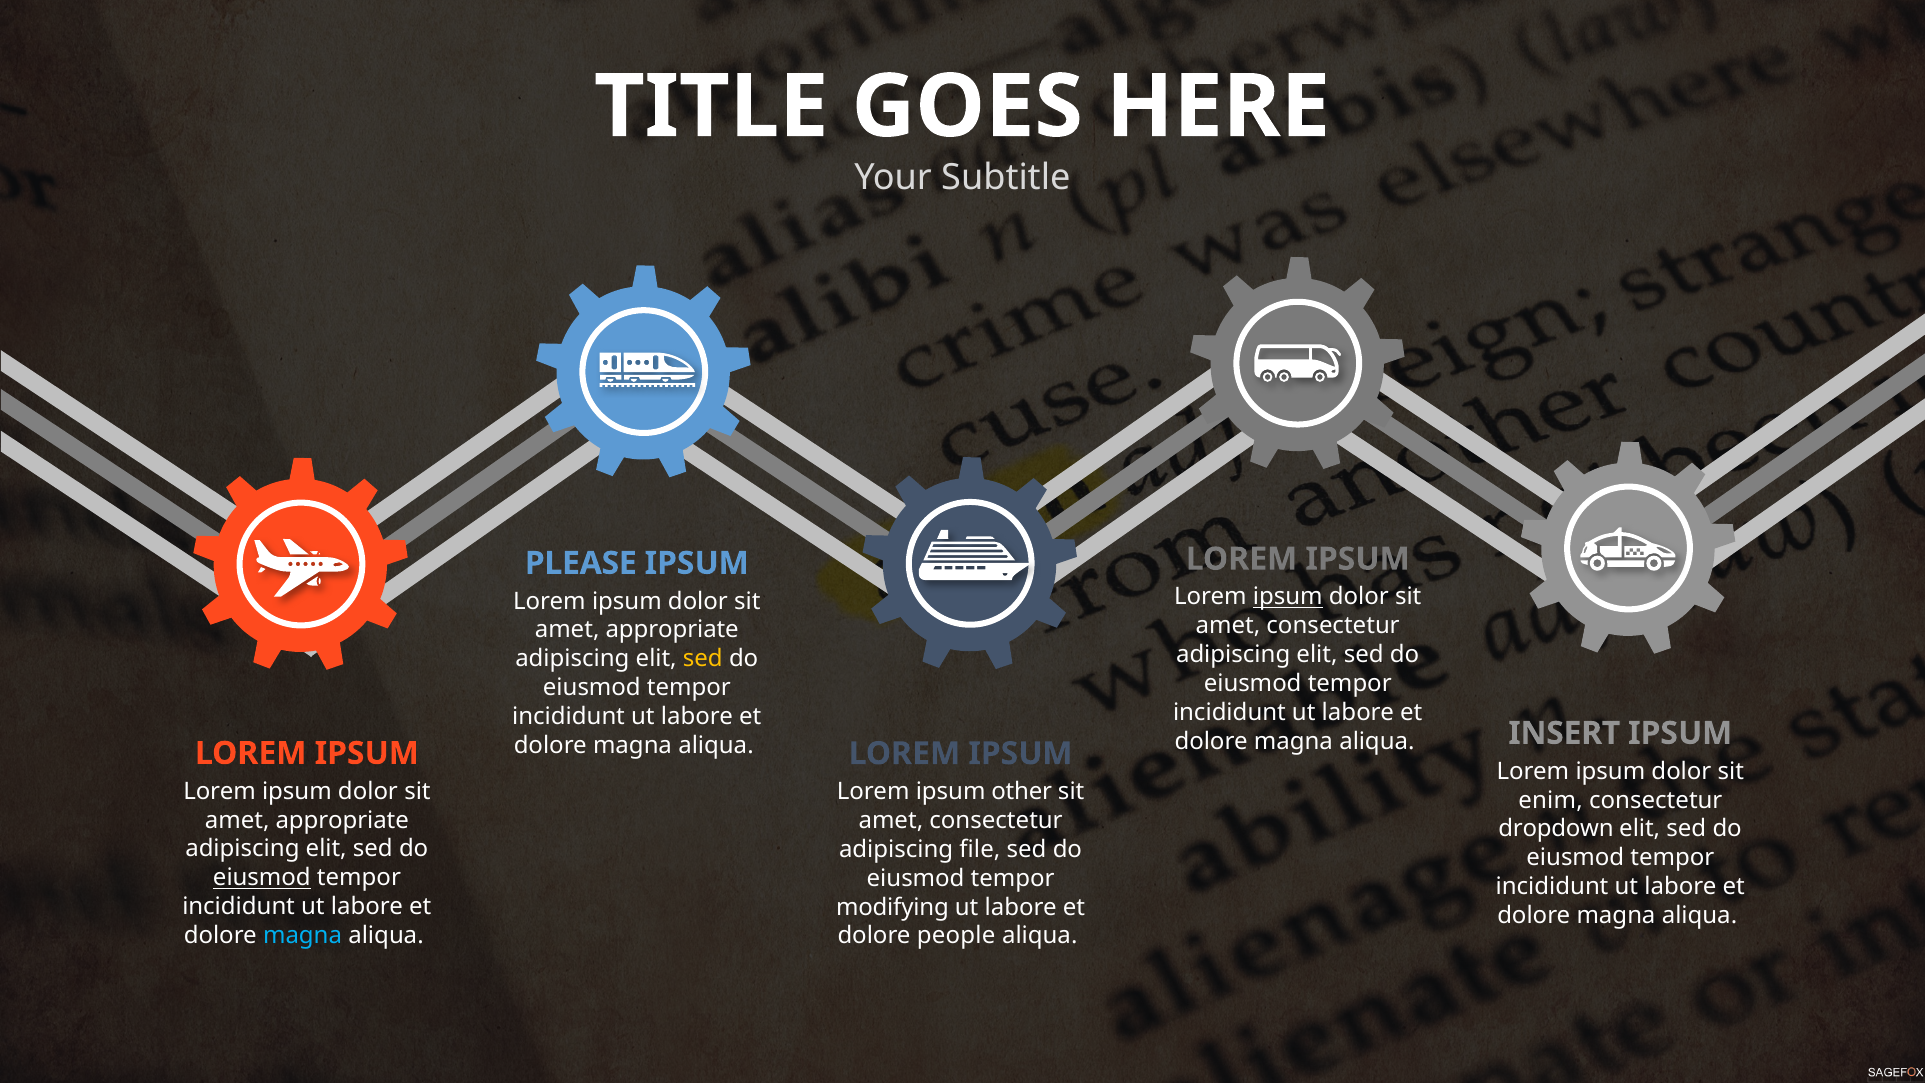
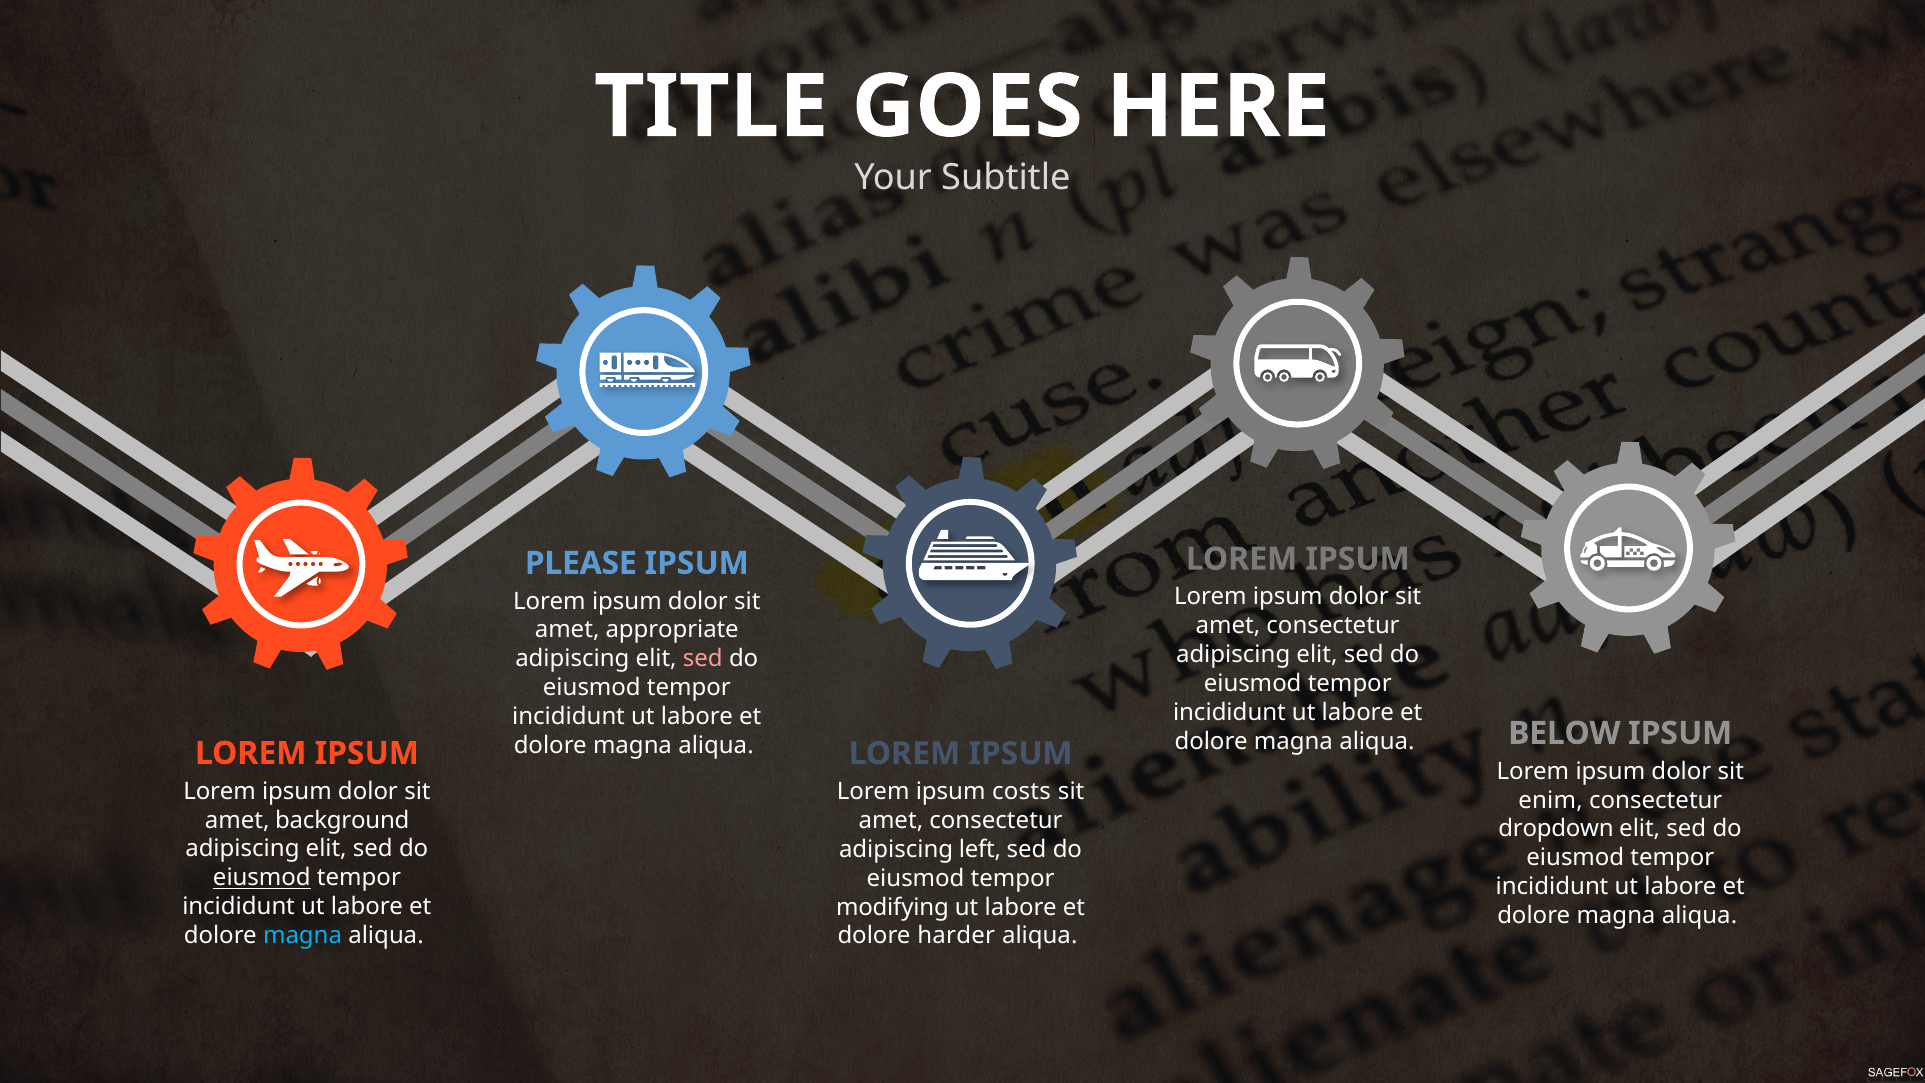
ipsum at (1288, 597) underline: present -> none
sed at (703, 659) colour: yellow -> pink
INSERT: INSERT -> BELOW
other: other -> costs
appropriate at (342, 820): appropriate -> background
file: file -> left
people: people -> harder
